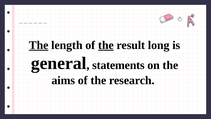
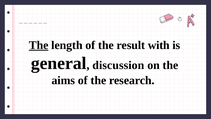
the at (106, 45) underline: present -> none
long: long -> with
statements: statements -> discussion
